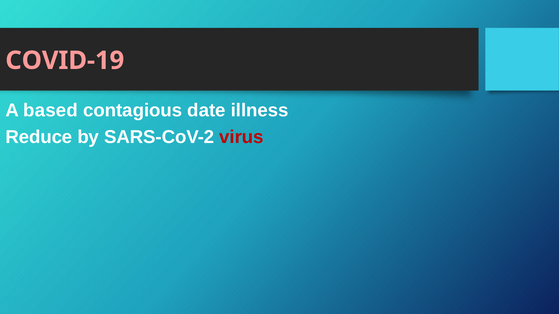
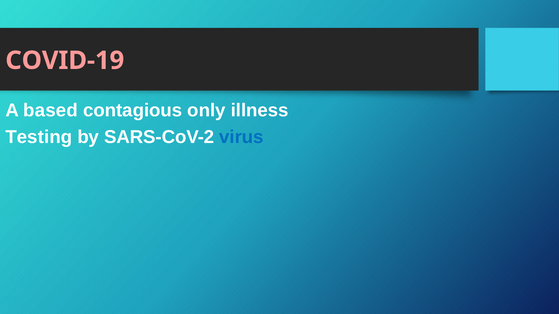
date: date -> only
Reduce: Reduce -> Testing
virus colour: red -> blue
